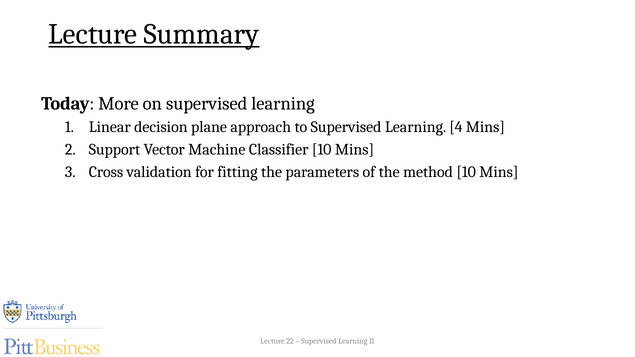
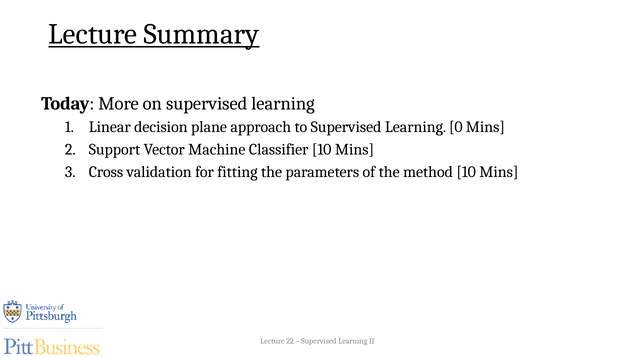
4: 4 -> 0
